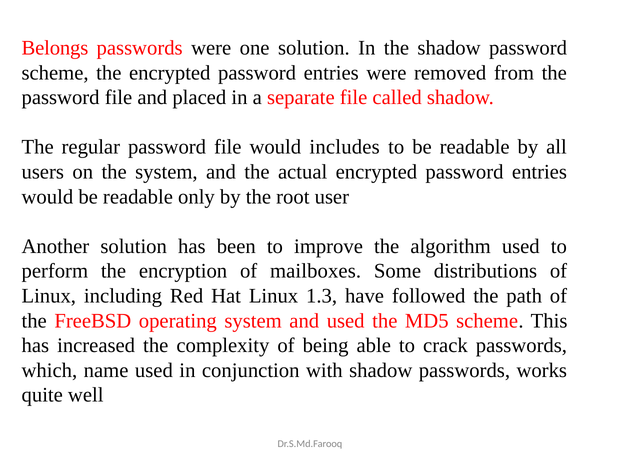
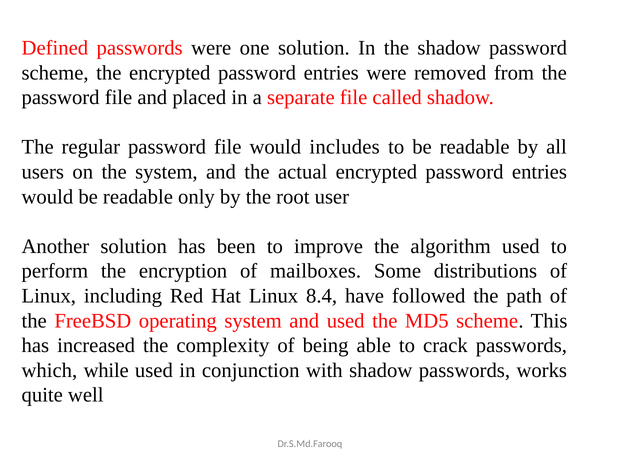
Belongs: Belongs -> Defined
1.3: 1.3 -> 8.4
name: name -> while
